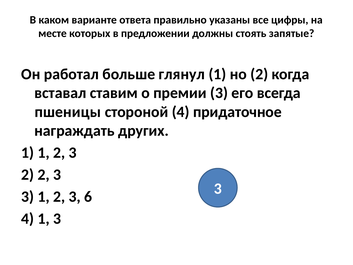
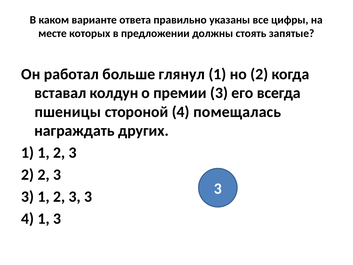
ставим: ставим -> колдун
придаточное: придаточное -> помещалась
1 2 3 6: 6 -> 3
